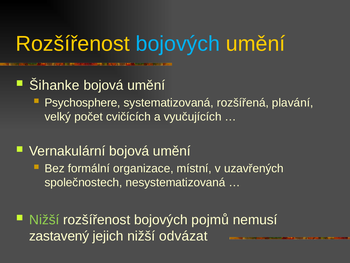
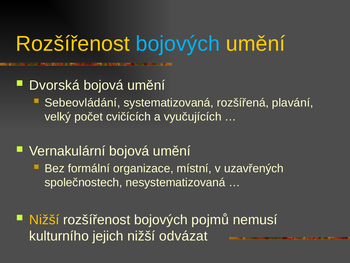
Šihanke: Šihanke -> Dvorská
Psychosphere: Psychosphere -> Sebeovládání
Nižší at (44, 219) colour: light green -> yellow
zastavený: zastavený -> kulturního
